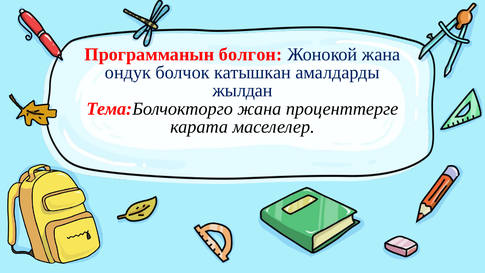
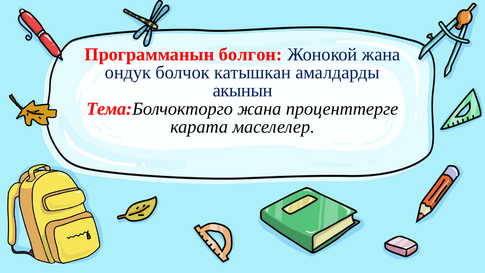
жылдан: жылдан -> акынын
